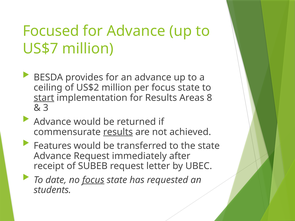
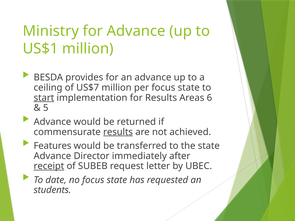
Focused: Focused -> Ministry
US$7: US$7 -> US$1
US$2: US$2 -> US$7
8: 8 -> 6
3: 3 -> 5
Advance Request: Request -> Director
receipt underline: none -> present
focus at (93, 180) underline: present -> none
